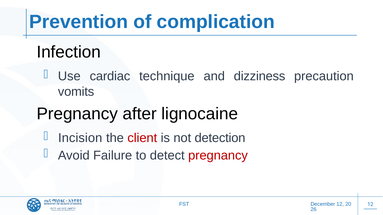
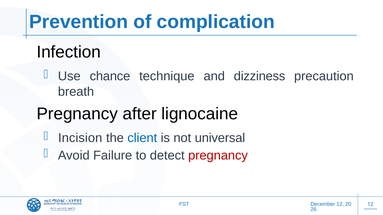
cardiac: cardiac -> chance
vomits: vomits -> breath
client colour: red -> blue
detection: detection -> universal
